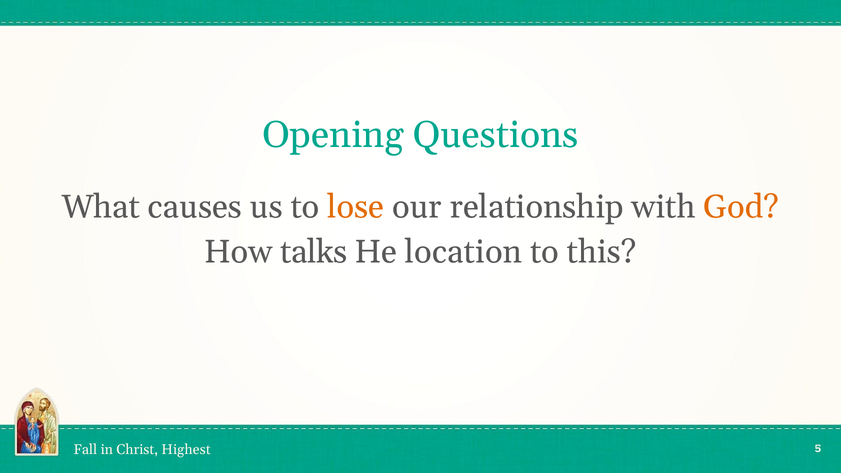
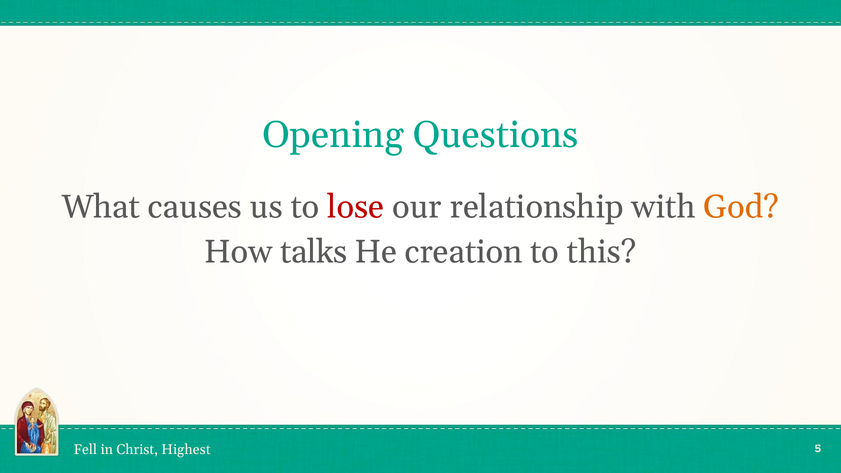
lose colour: orange -> red
location: location -> creation
Fall: Fall -> Fell
